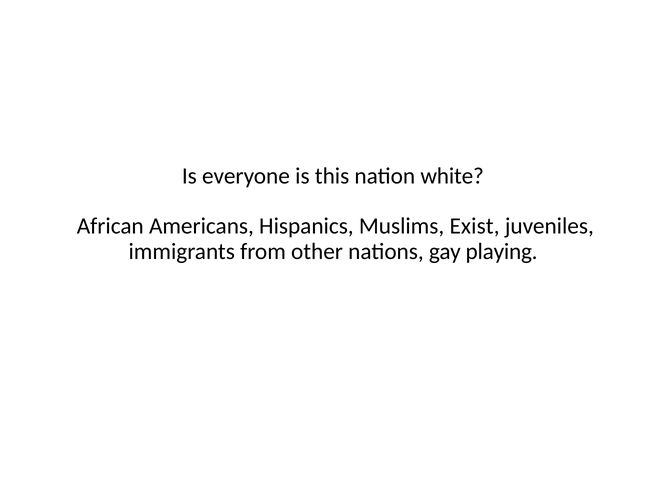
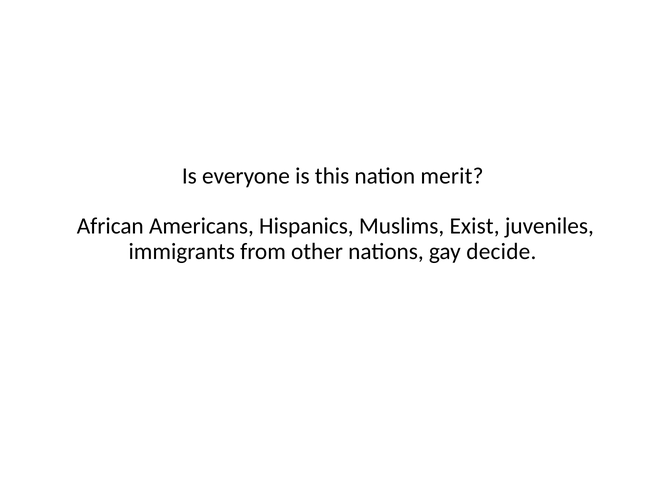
white: white -> merit
playing: playing -> decide
